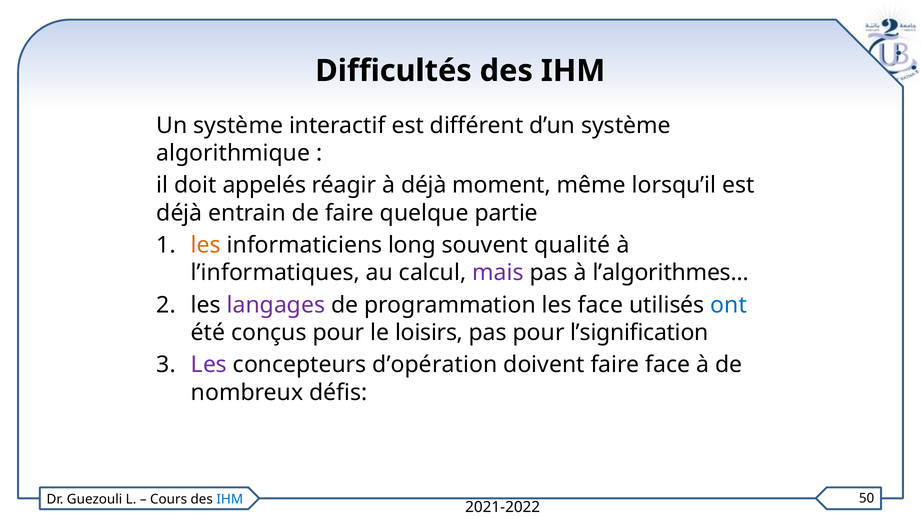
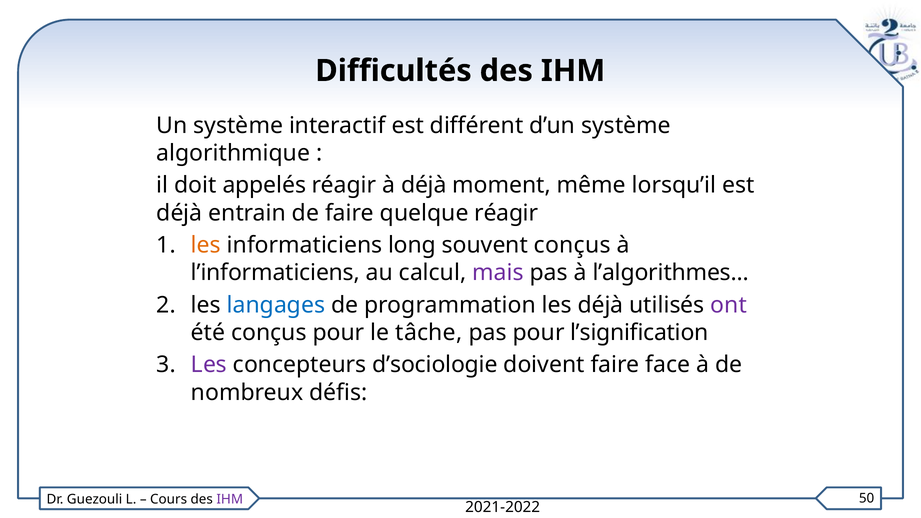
quelque partie: partie -> réagir
souvent qualité: qualité -> conçus
l’informatiques: l’informatiques -> l’informaticiens
langages colour: purple -> blue
les face: face -> déjà
ont colour: blue -> purple
loisirs: loisirs -> tâche
d’opération: d’opération -> d’sociologie
IHM at (230, 499) colour: blue -> purple
